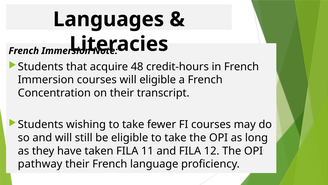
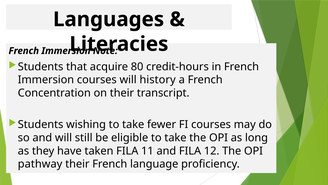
48: 48 -> 80
will eligible: eligible -> history
